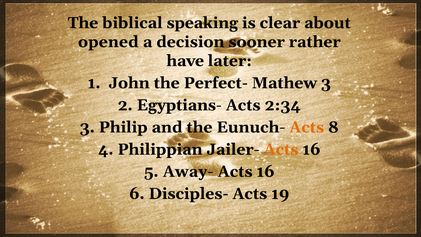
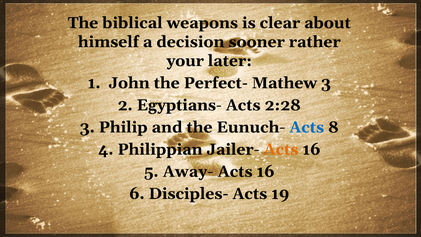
speaking: speaking -> weapons
opened: opened -> himself
have: have -> your
2:34: 2:34 -> 2:28
Acts at (307, 127) colour: orange -> blue
